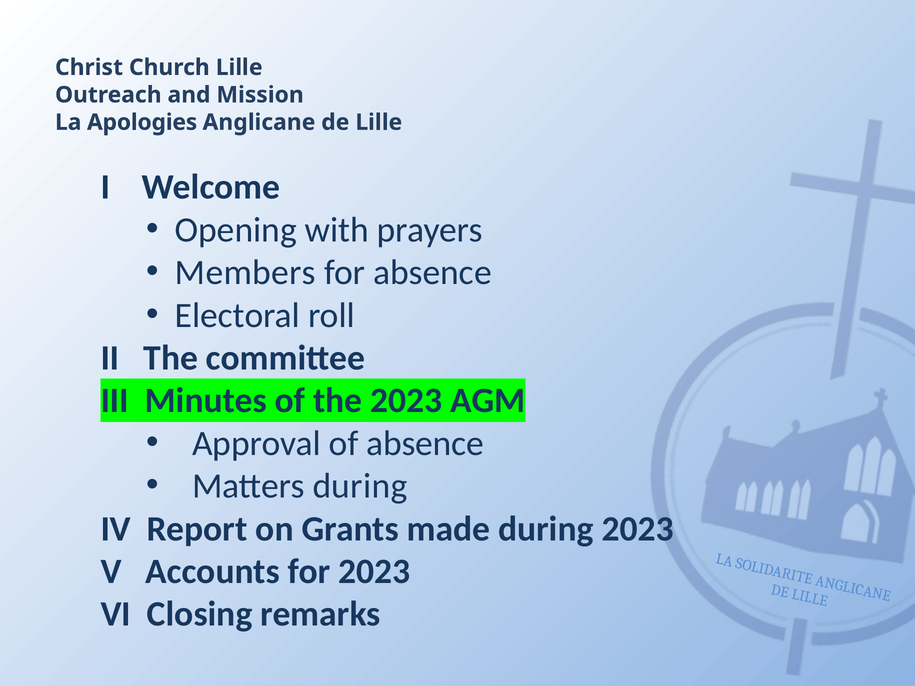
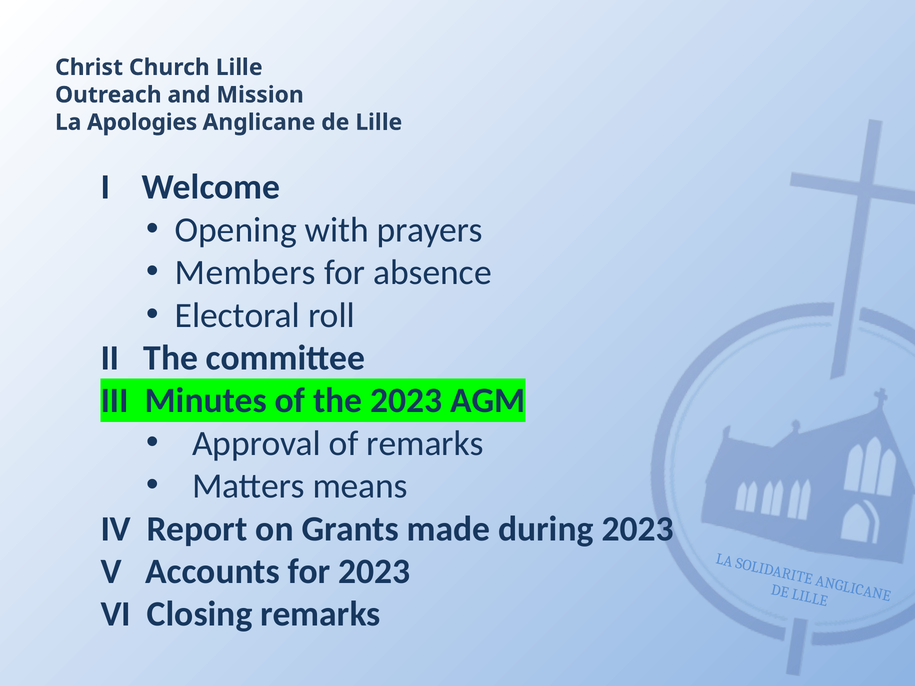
of absence: absence -> remarks
Matters during: during -> means
